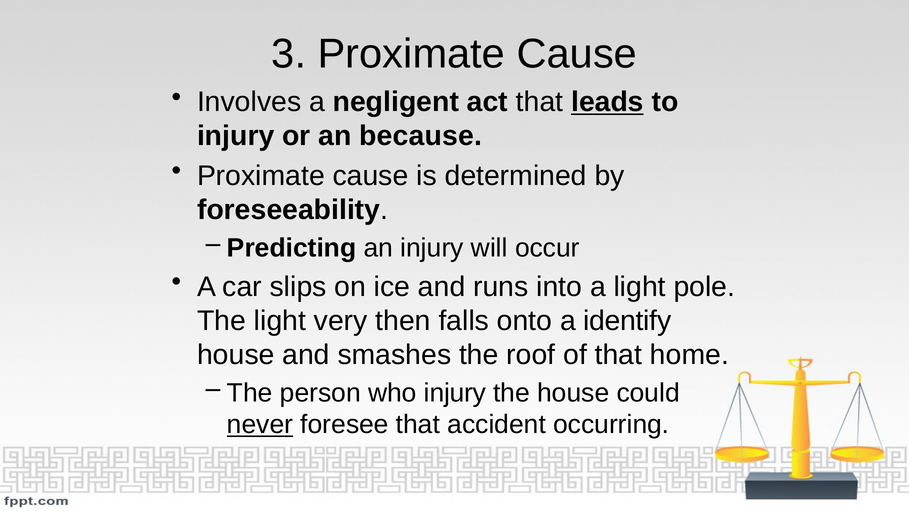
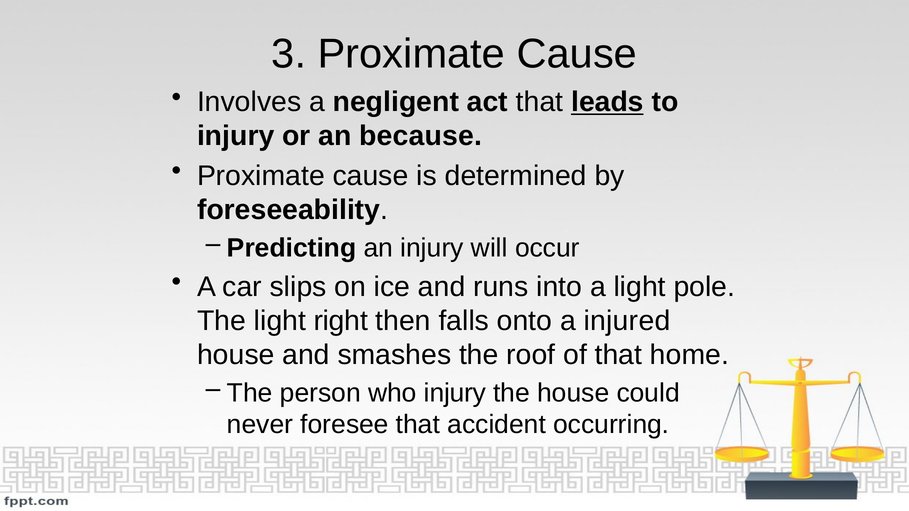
very: very -> right
identify: identify -> injured
never underline: present -> none
